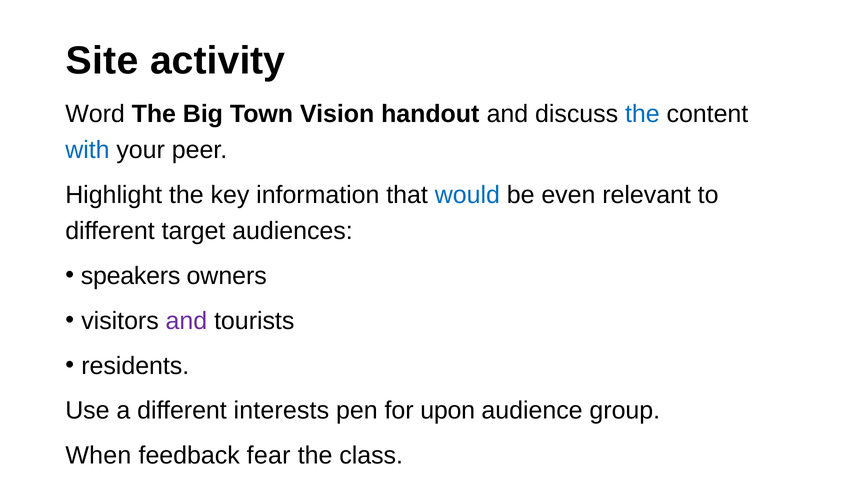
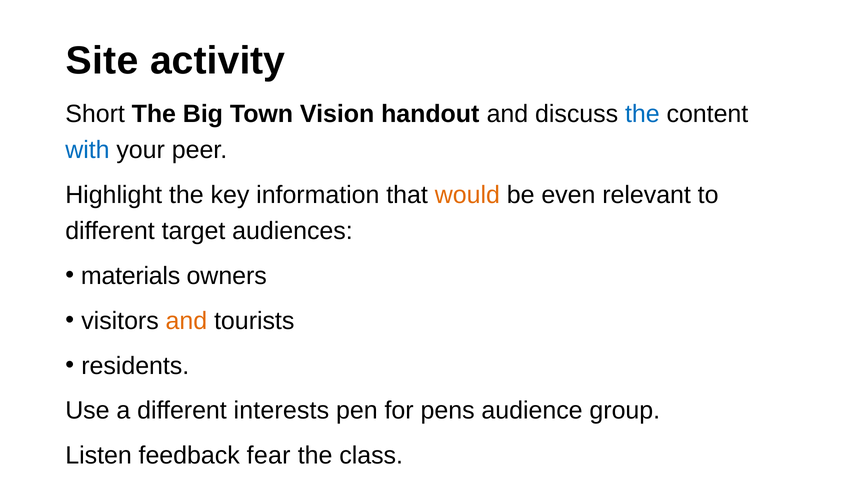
Word: Word -> Short
would colour: blue -> orange
speakers: speakers -> materials
and at (186, 321) colour: purple -> orange
upon: upon -> pens
When: When -> Listen
